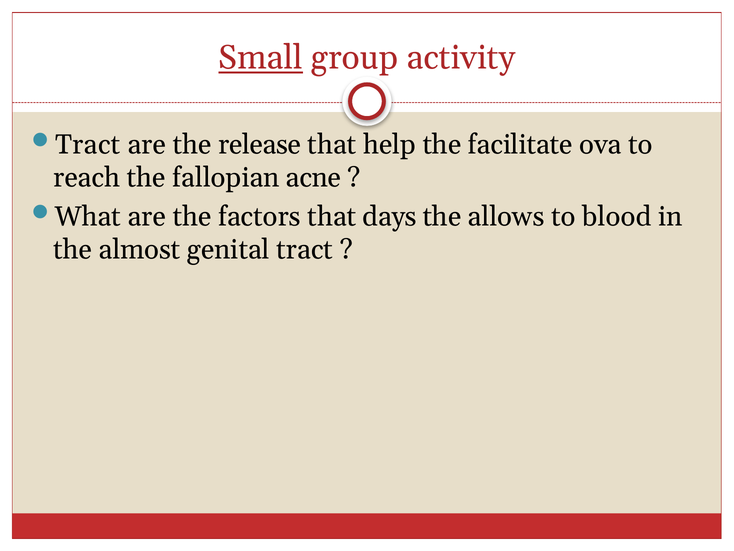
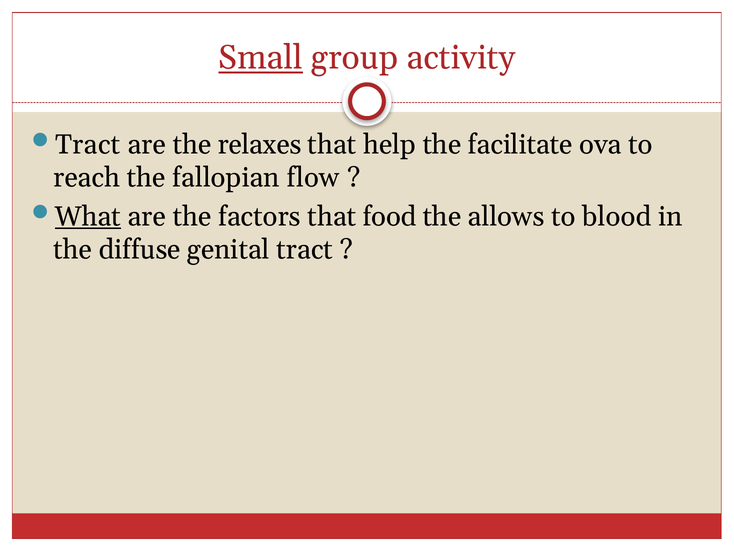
release: release -> relaxes
acne: acne -> flow
What underline: none -> present
days: days -> food
almost: almost -> diffuse
